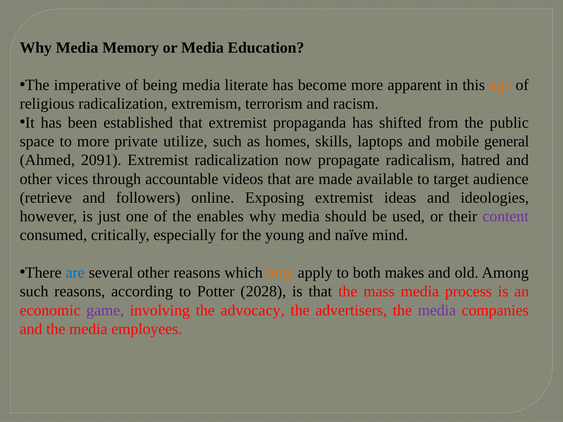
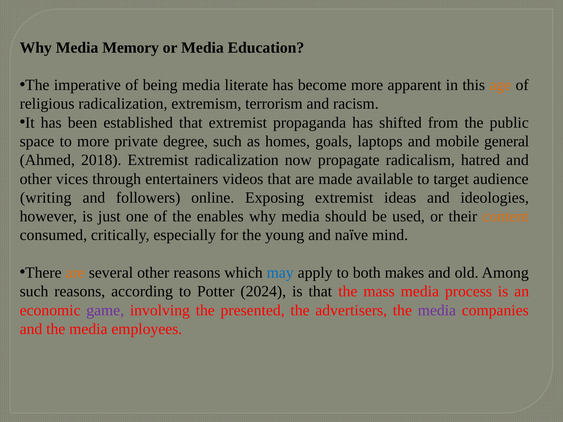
utilize: utilize -> degree
skills: skills -> goals
2091: 2091 -> 2018
accountable: accountable -> entertainers
retrieve: retrieve -> writing
content colour: purple -> orange
are at (75, 273) colour: blue -> orange
may colour: orange -> blue
2028: 2028 -> 2024
advocacy: advocacy -> presented
